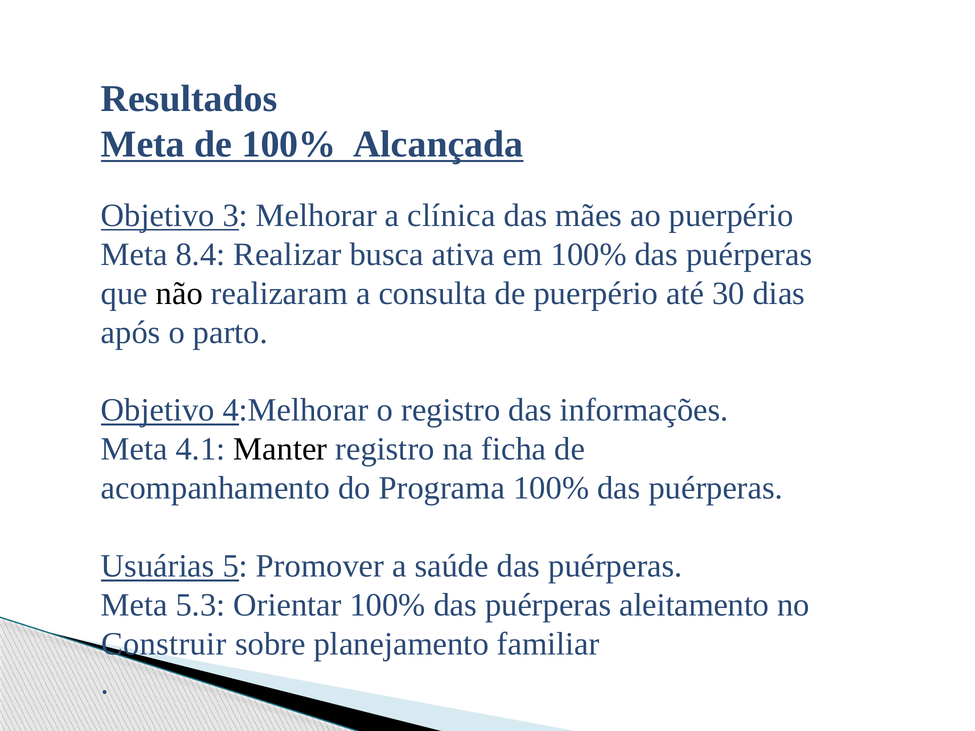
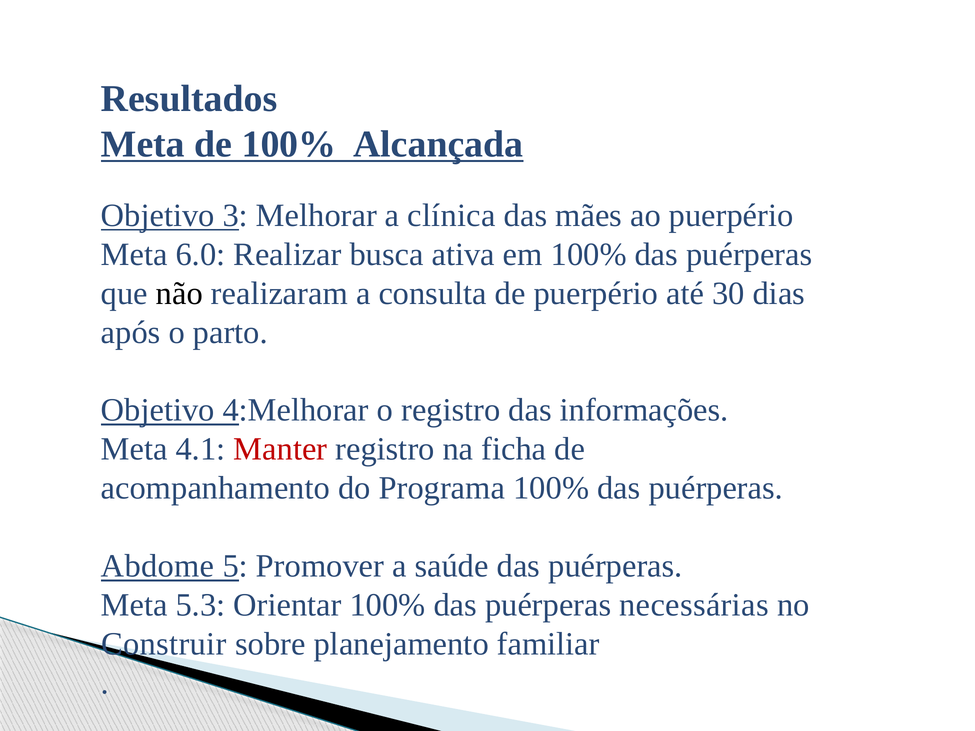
8.4: 8.4 -> 6.0
Manter colour: black -> red
Usuárias: Usuárias -> Abdome
aleitamento: aleitamento -> necessárias
